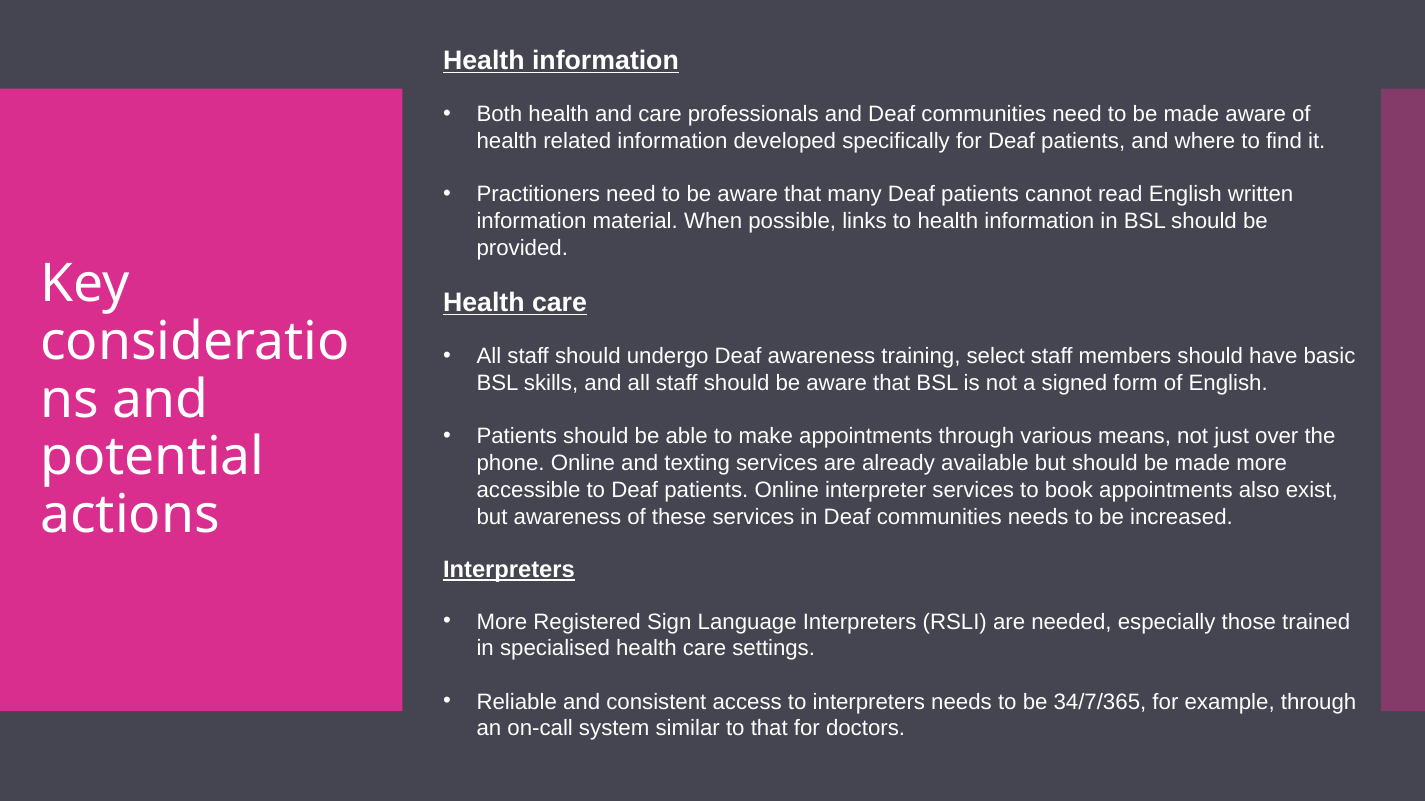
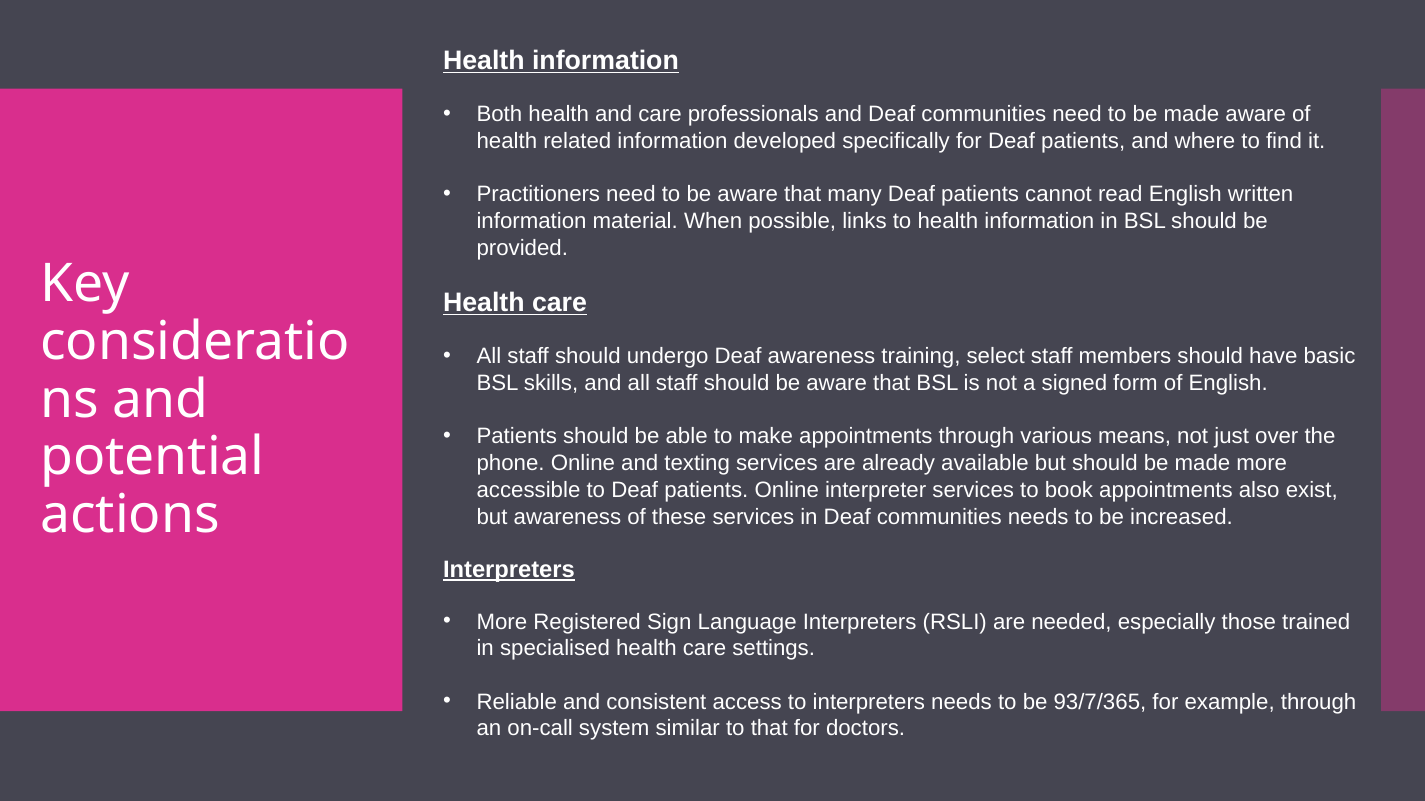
34/7/365: 34/7/365 -> 93/7/365
